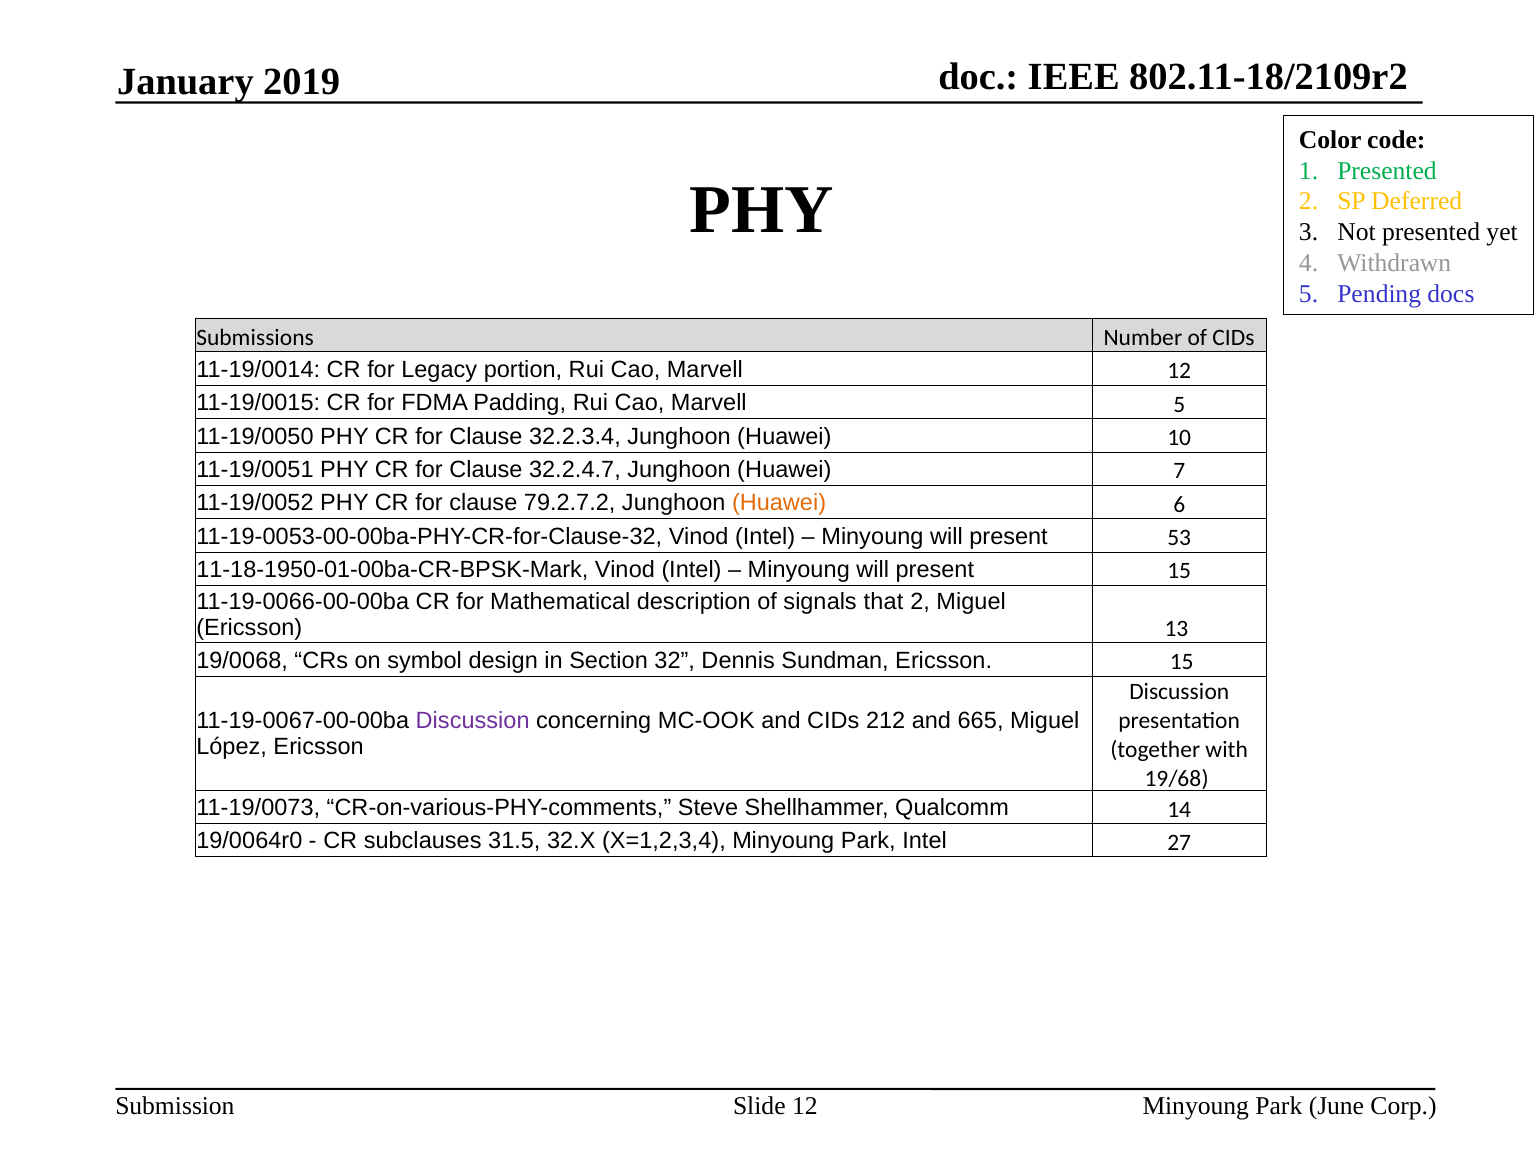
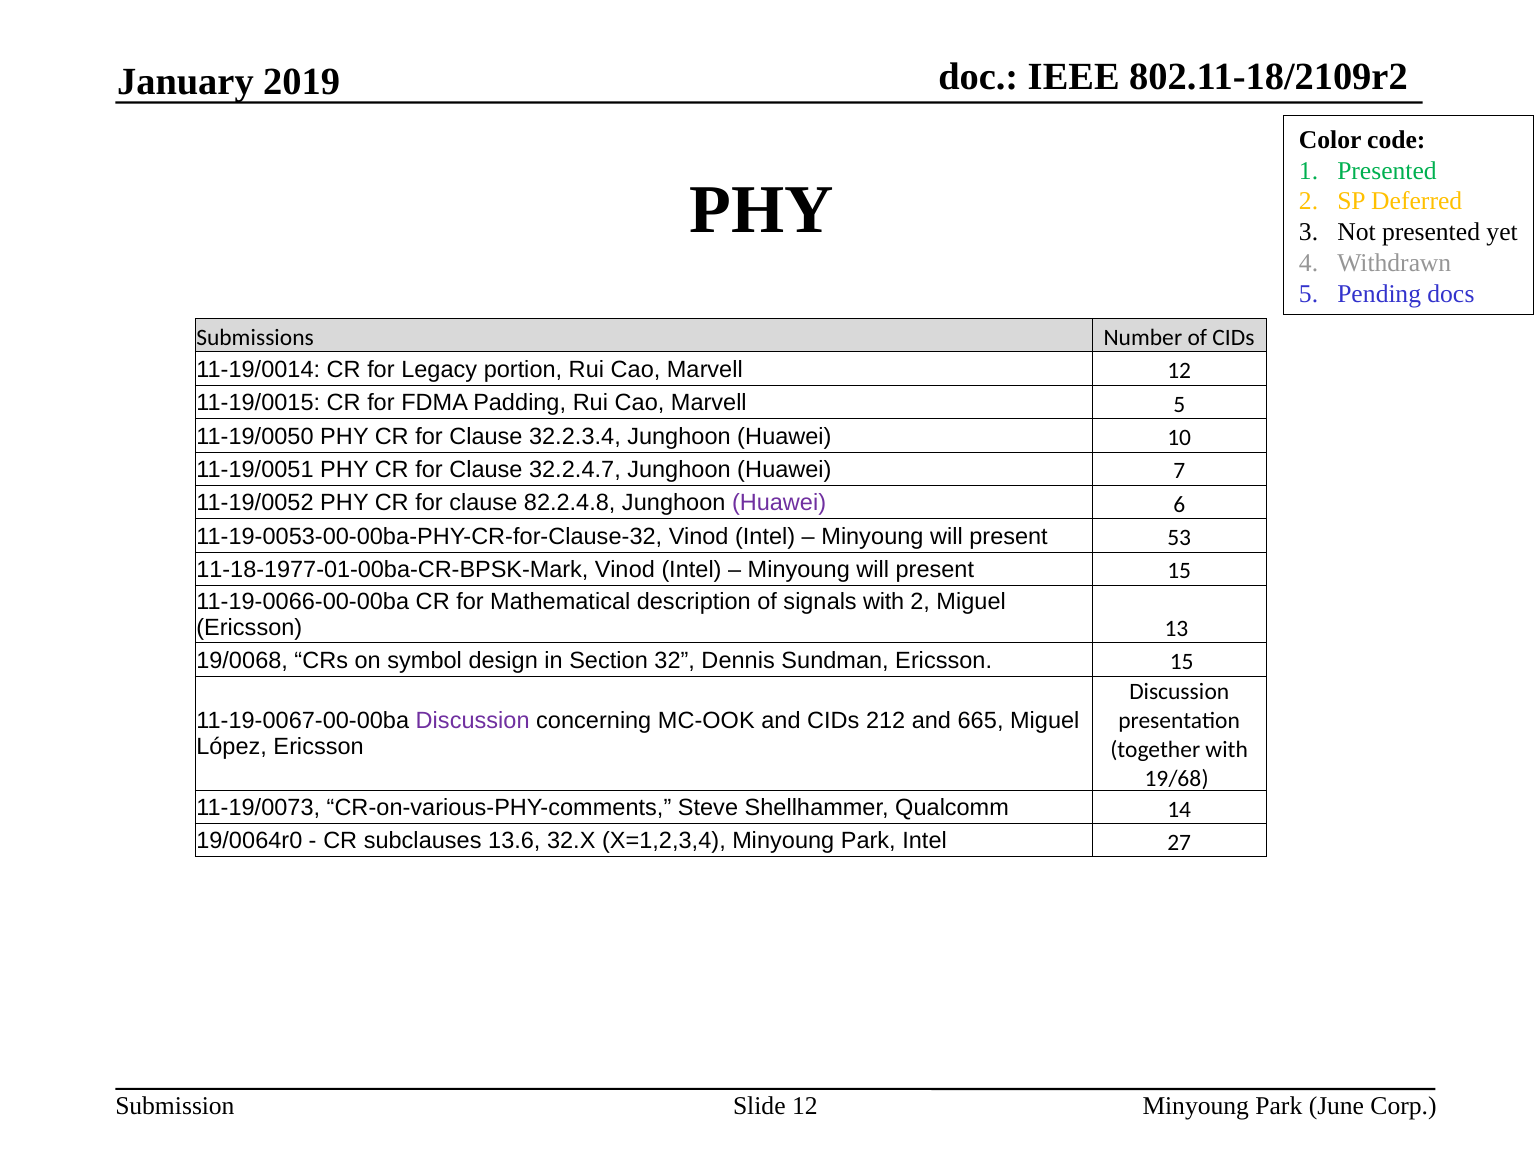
79.2.7.2: 79.2.7.2 -> 82.2.4.8
Huawei at (779, 503) colour: orange -> purple
11-18-1950-01-00ba-CR-BPSK-Mark: 11-18-1950-01-00ba-CR-BPSK-Mark -> 11-18-1977-01-00ba-CR-BPSK-Mark
signals that: that -> with
31.5: 31.5 -> 13.6
